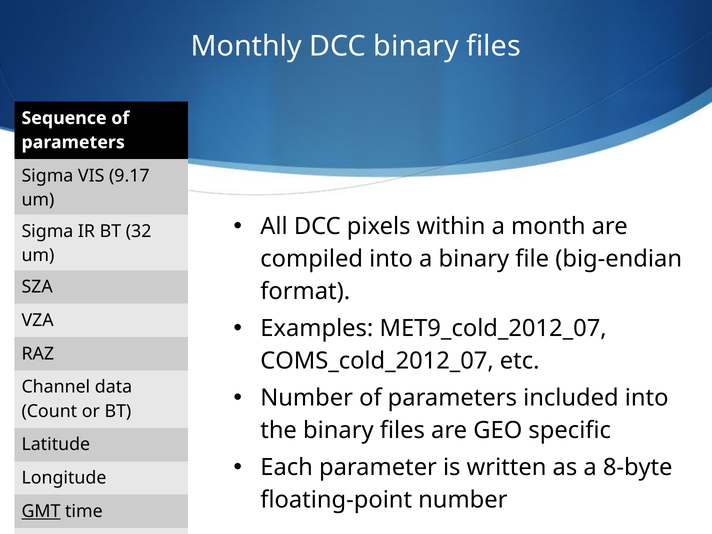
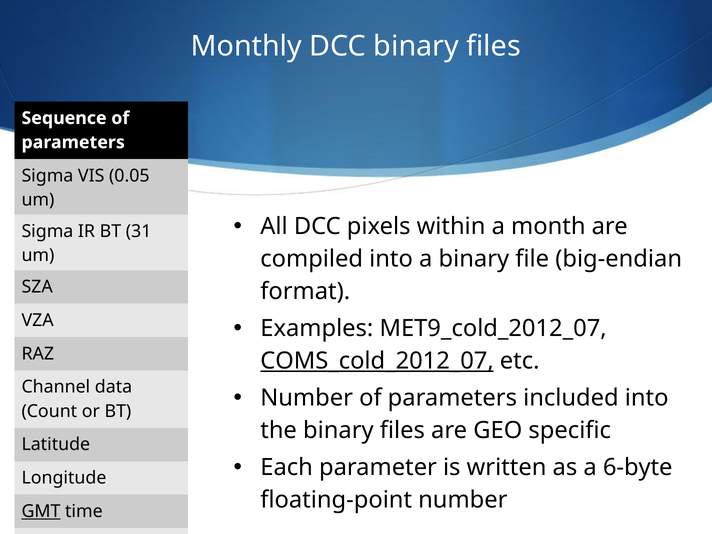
9.17: 9.17 -> 0.05
32: 32 -> 31
COMS_cold_2012_07 underline: none -> present
8-byte: 8-byte -> 6-byte
